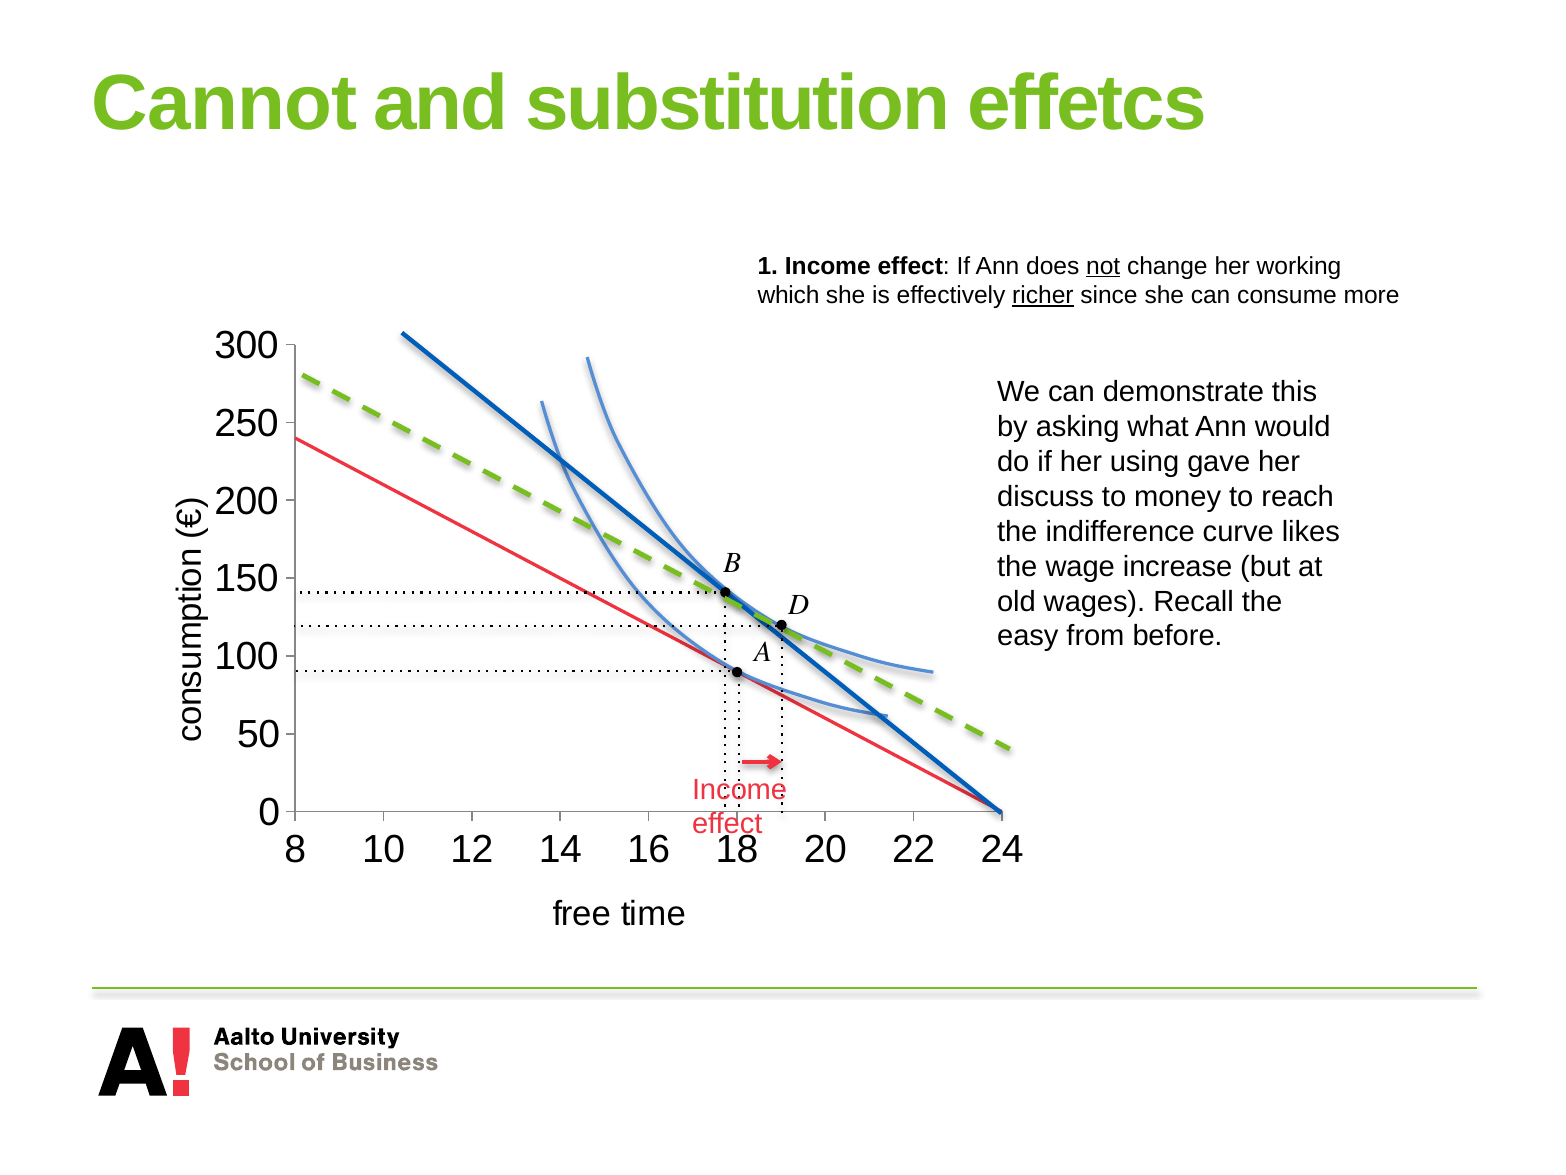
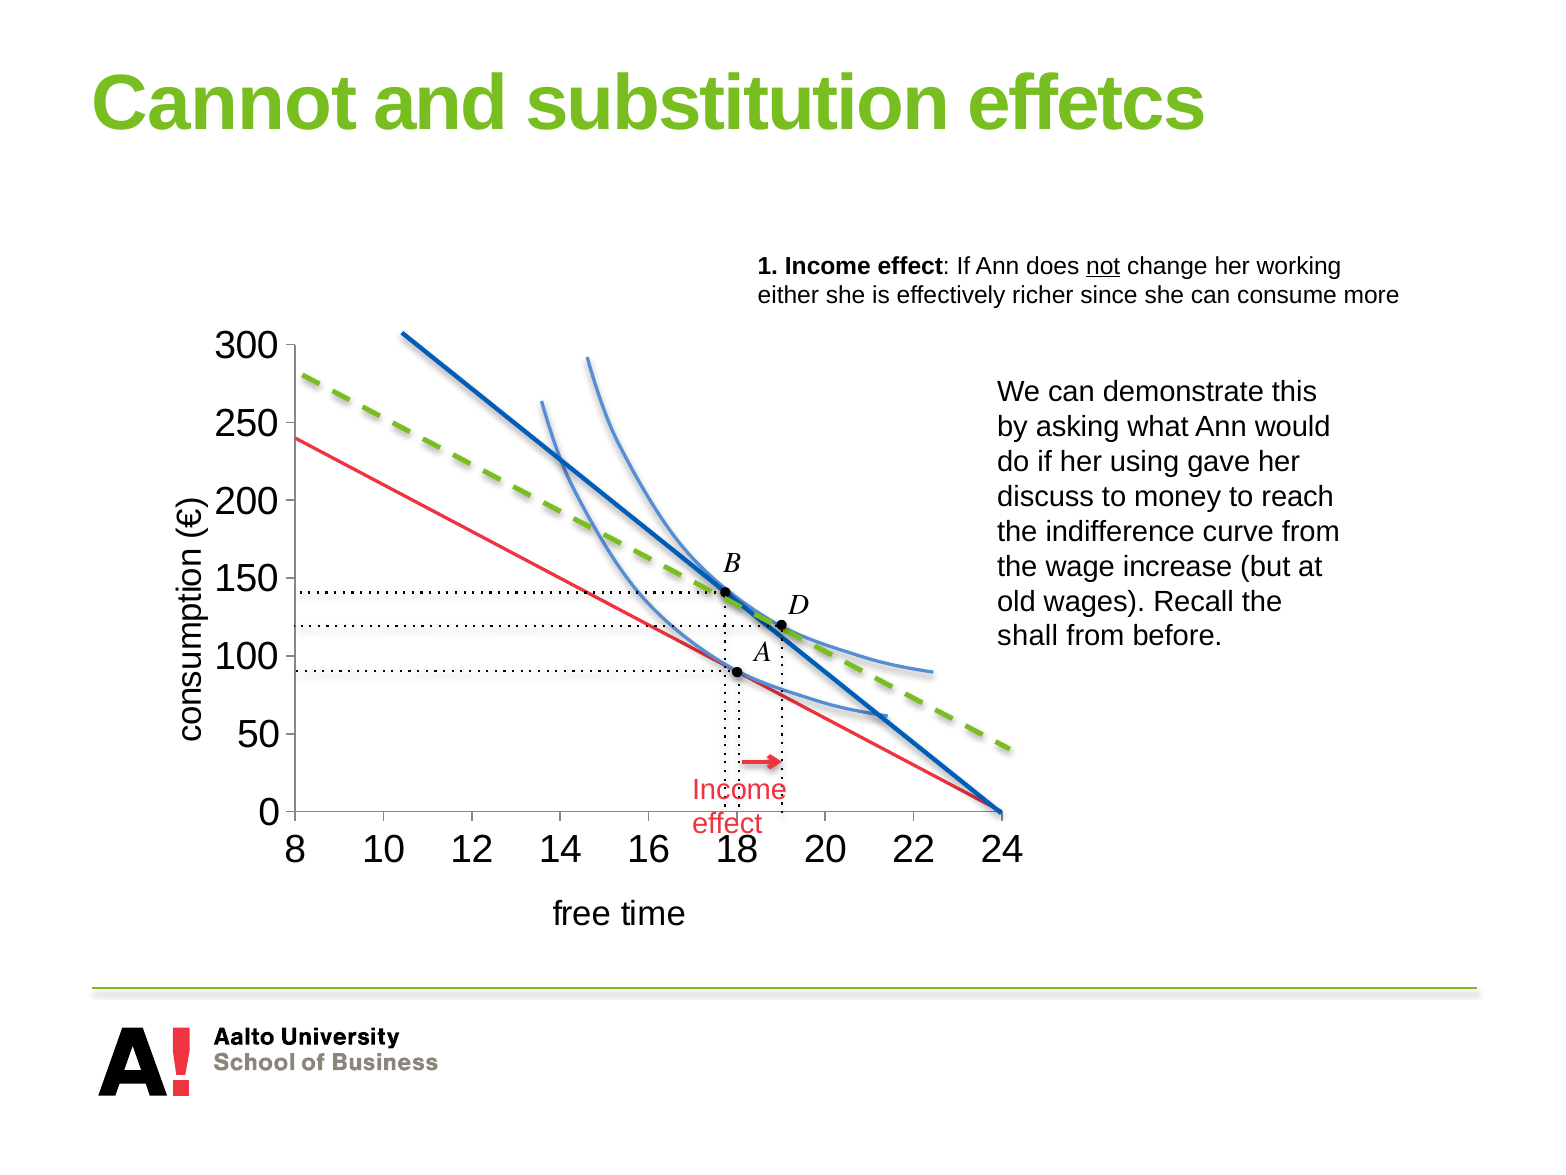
which: which -> either
richer underline: present -> none
curve likes: likes -> from
easy: easy -> shall
